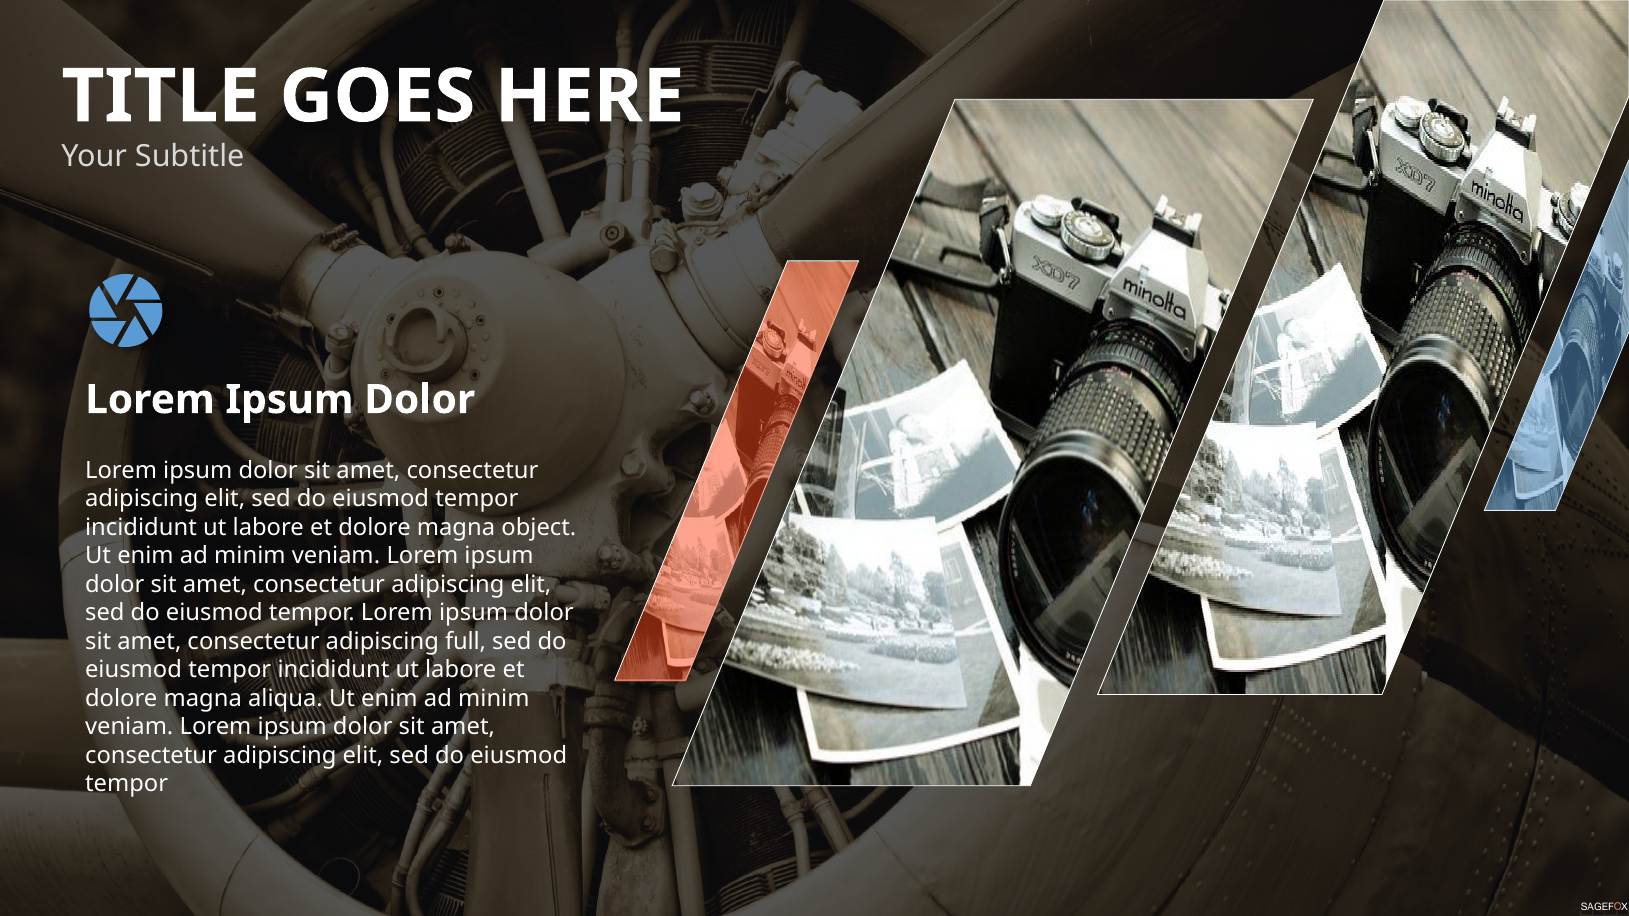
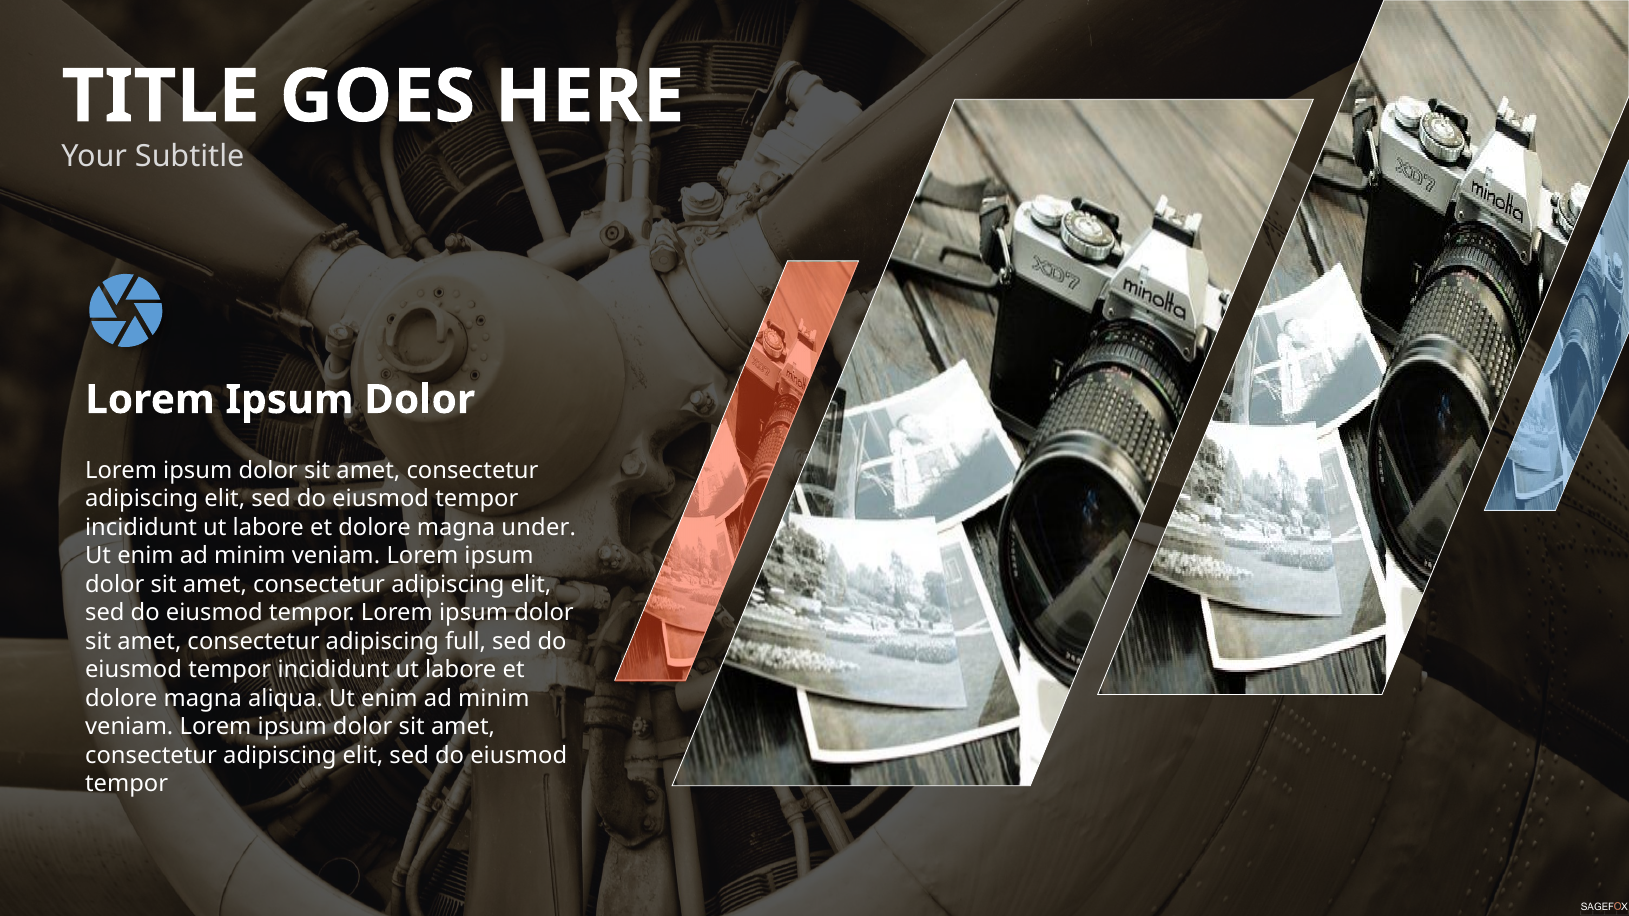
object: object -> under
